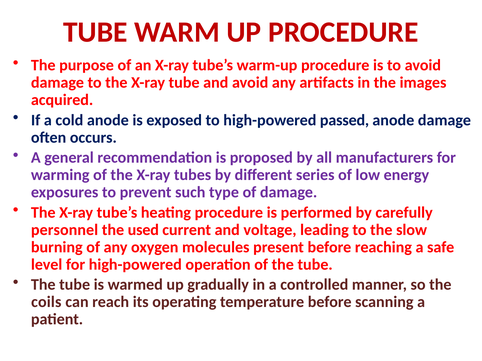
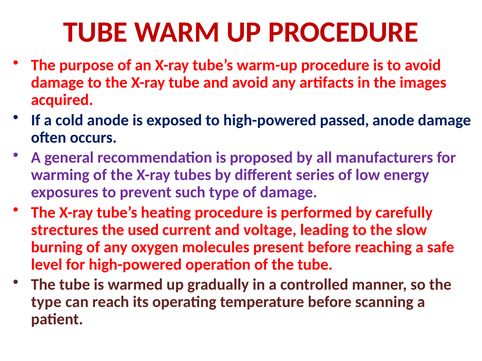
personnel: personnel -> strectures
coils at (46, 302): coils -> type
